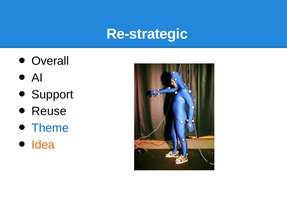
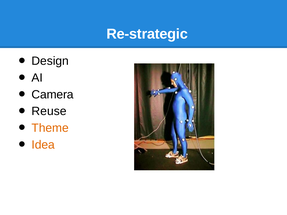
Overall: Overall -> Design
Support: Support -> Camera
Theme colour: blue -> orange
